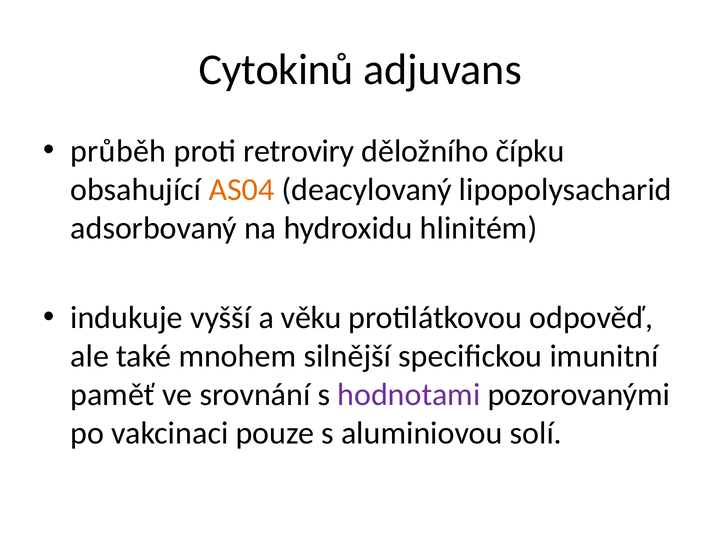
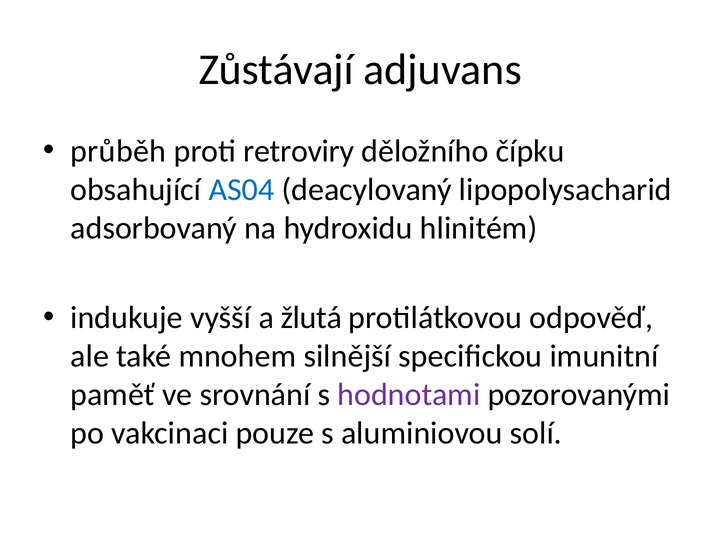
Cytokinů: Cytokinů -> Zůstávají
AS04 colour: orange -> blue
věku: věku -> žlutá
